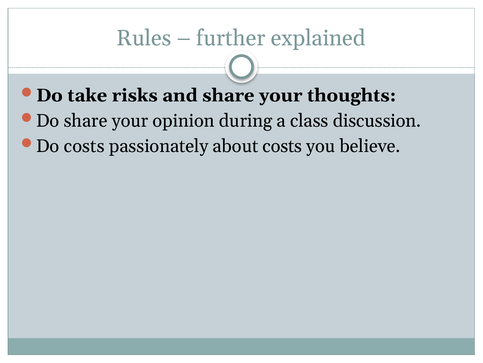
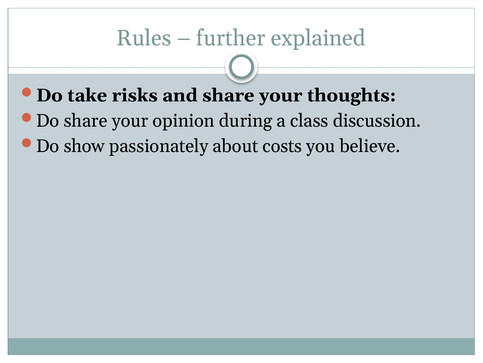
Do costs: costs -> show
